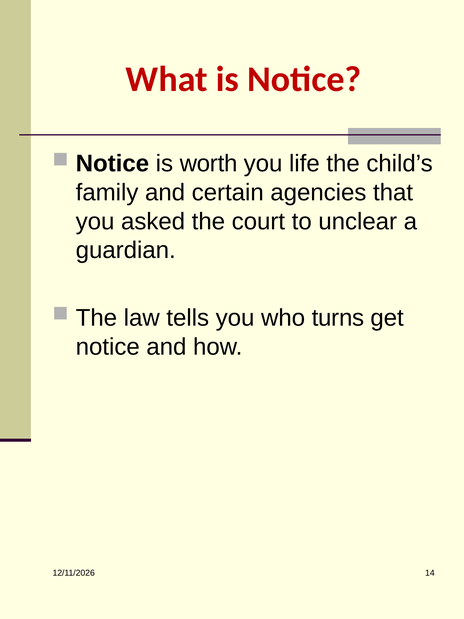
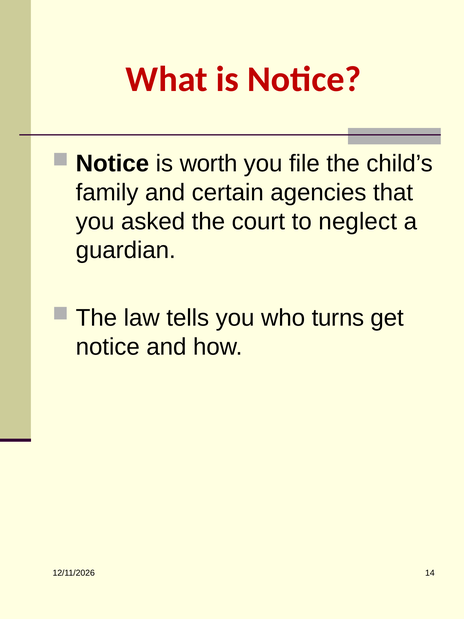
life: life -> file
unclear: unclear -> neglect
